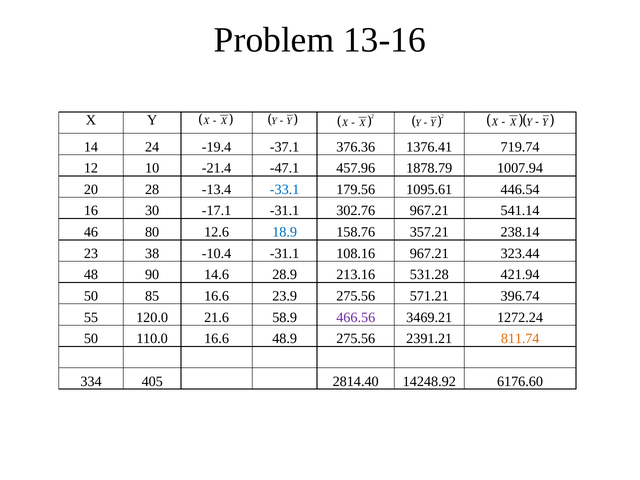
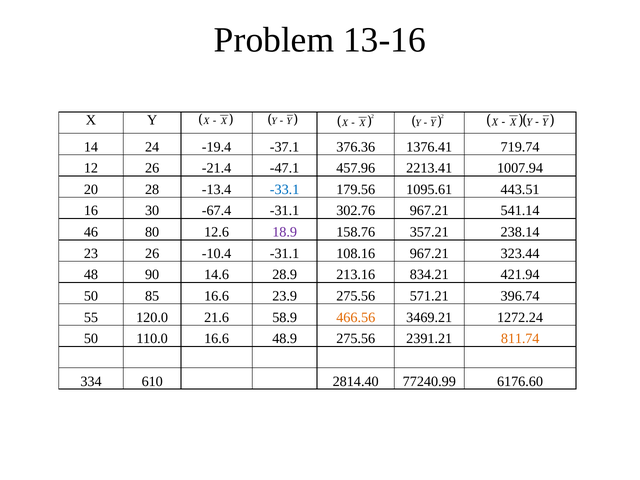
12 10: 10 -> 26
1878.79: 1878.79 -> 2213.41
446.54: 446.54 -> 443.51
-17.1: -17.1 -> -67.4
18.9 colour: blue -> purple
23 38: 38 -> 26
531.28: 531.28 -> 834.21
466.56 colour: purple -> orange
405: 405 -> 610
14248.92: 14248.92 -> 77240.99
